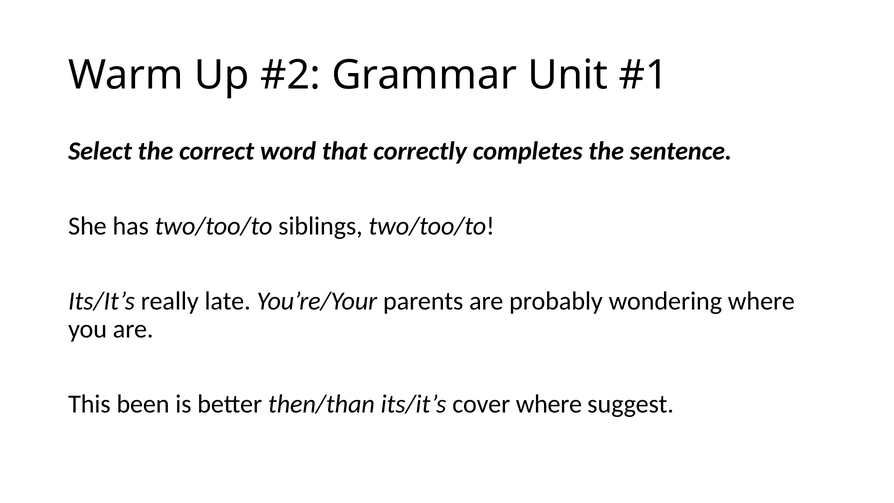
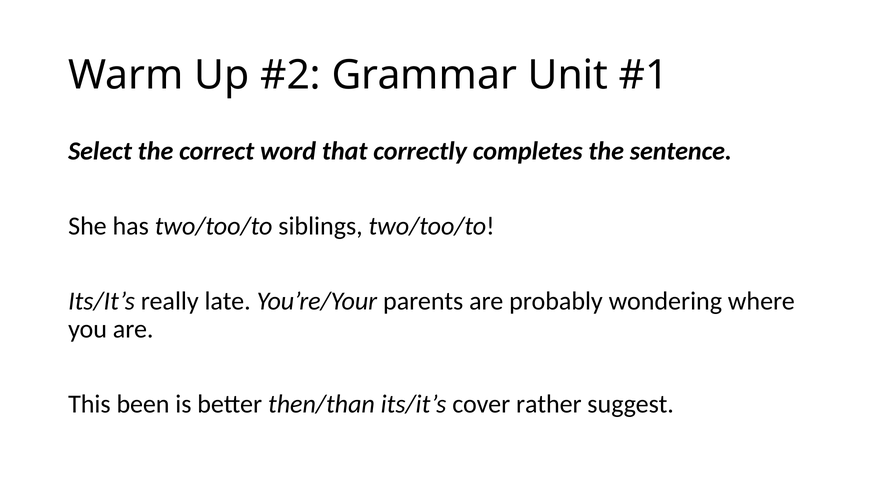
cover where: where -> rather
